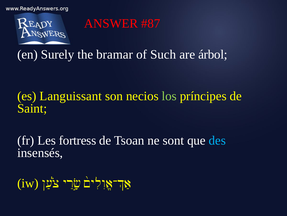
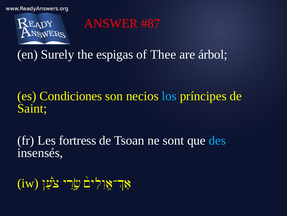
bramar: bramar -> espigas
Such: Such -> Thee
Languissant: Languissant -> Condiciones
los colour: light green -> light blue
